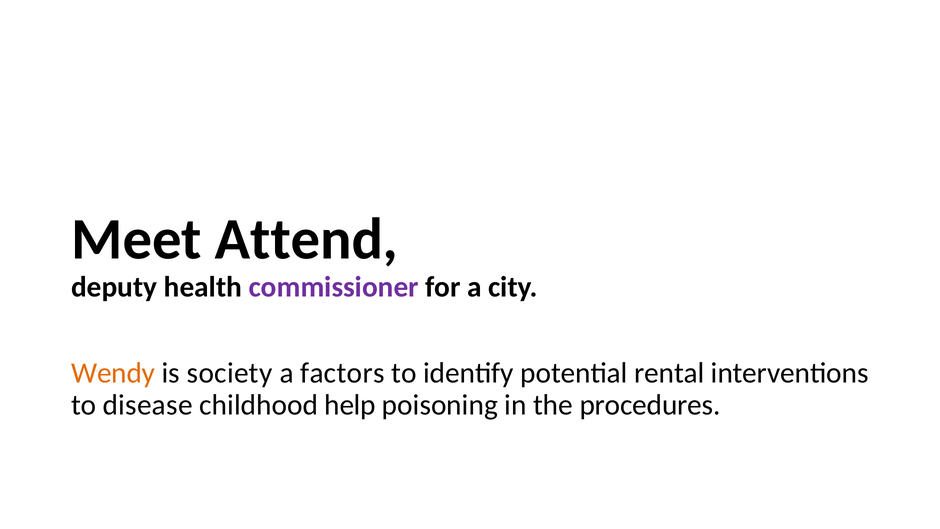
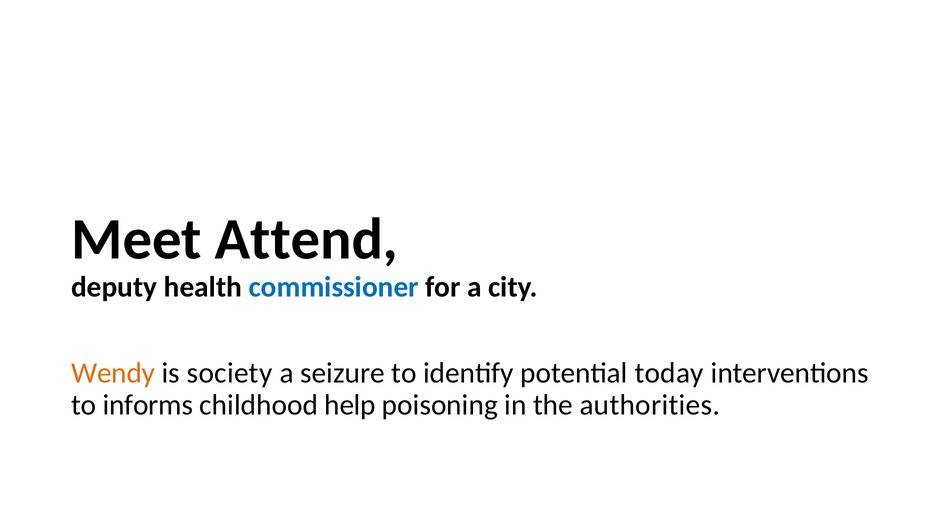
commissioner colour: purple -> blue
factors: factors -> seizure
rental: rental -> today
disease: disease -> informs
procedures: procedures -> authorities
